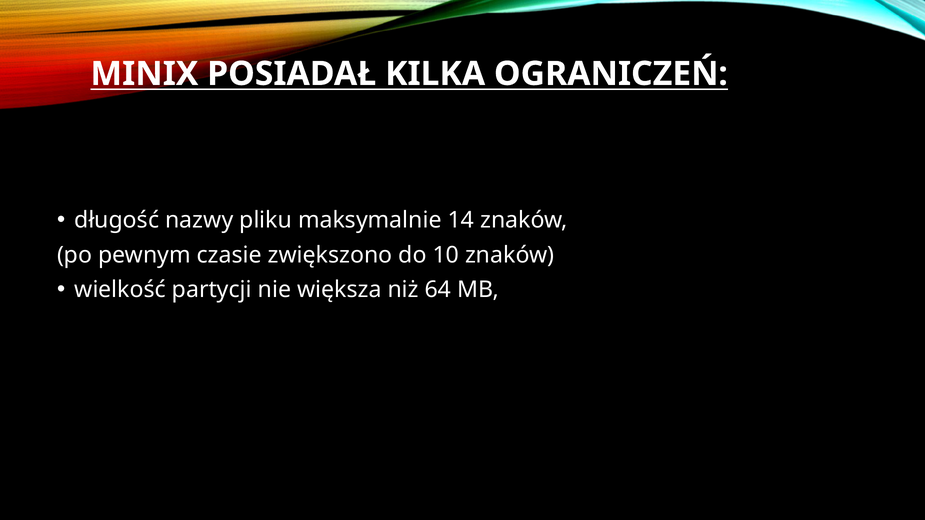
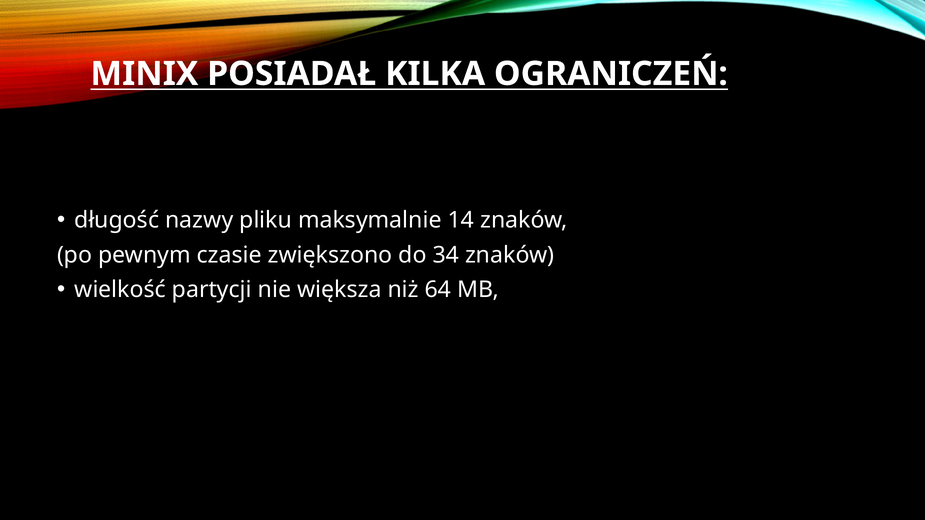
10: 10 -> 34
